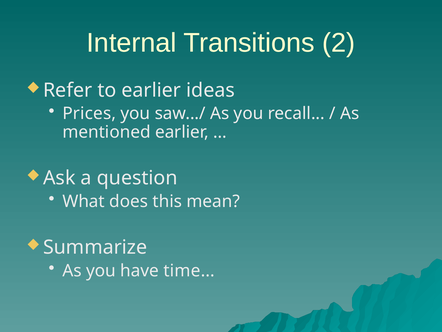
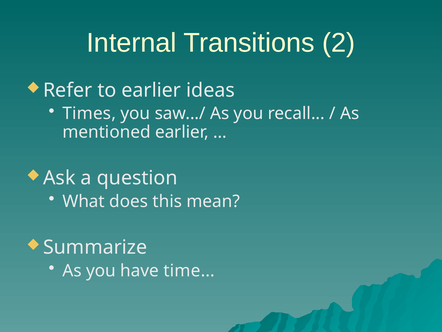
Prices: Prices -> Times
